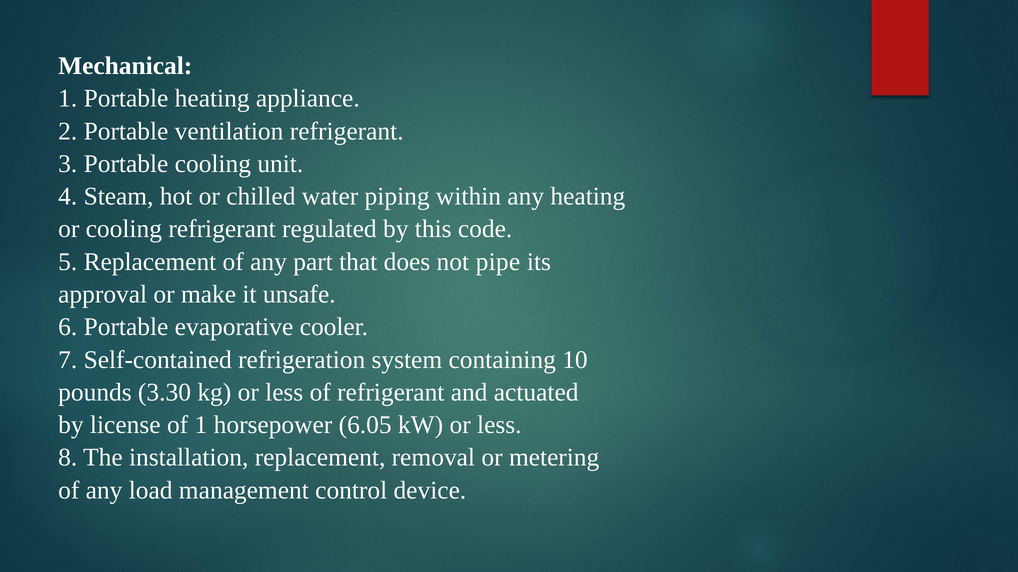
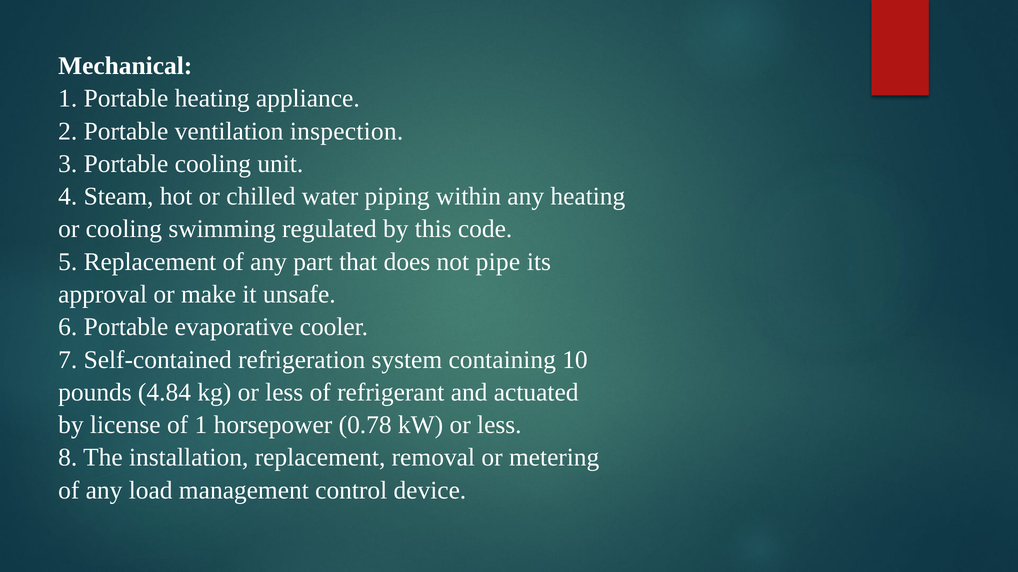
ventilation refrigerant: refrigerant -> inspection
cooling refrigerant: refrigerant -> swimming
3.30: 3.30 -> 4.84
6.05: 6.05 -> 0.78
